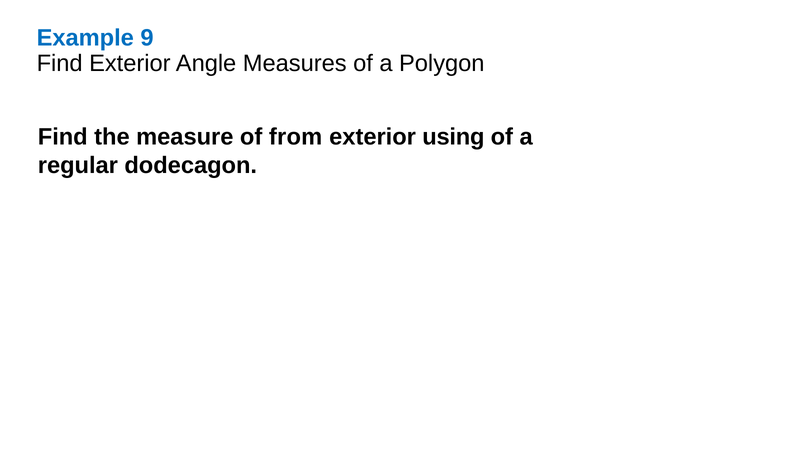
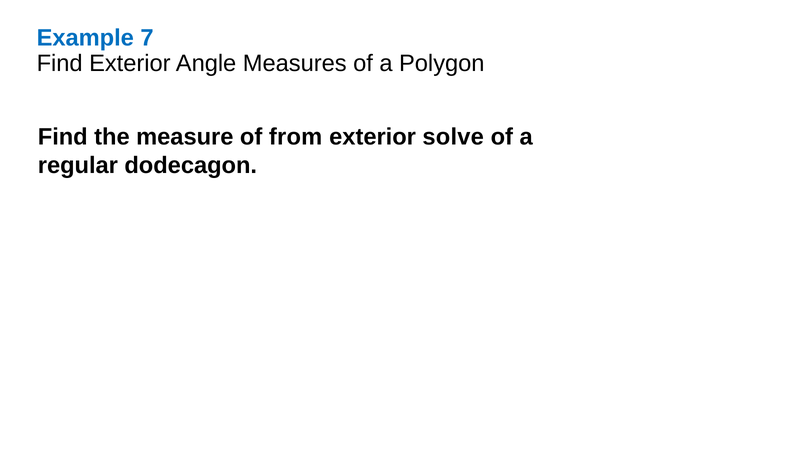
9: 9 -> 7
using: using -> solve
